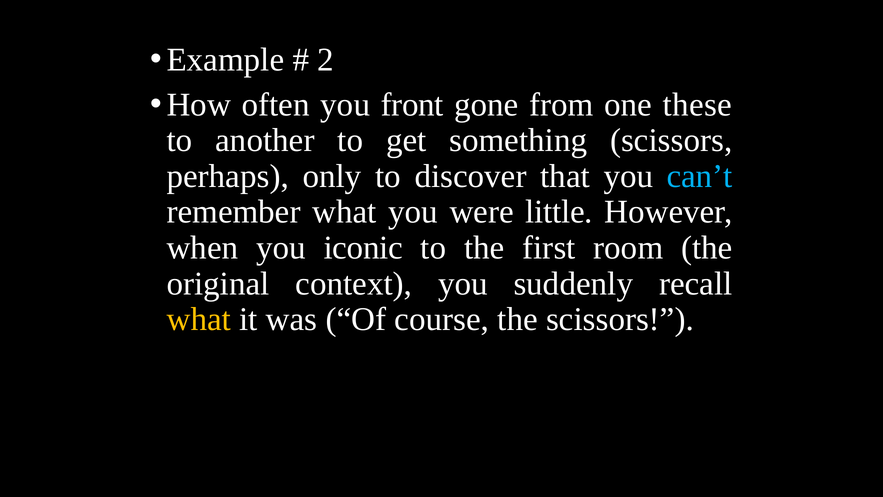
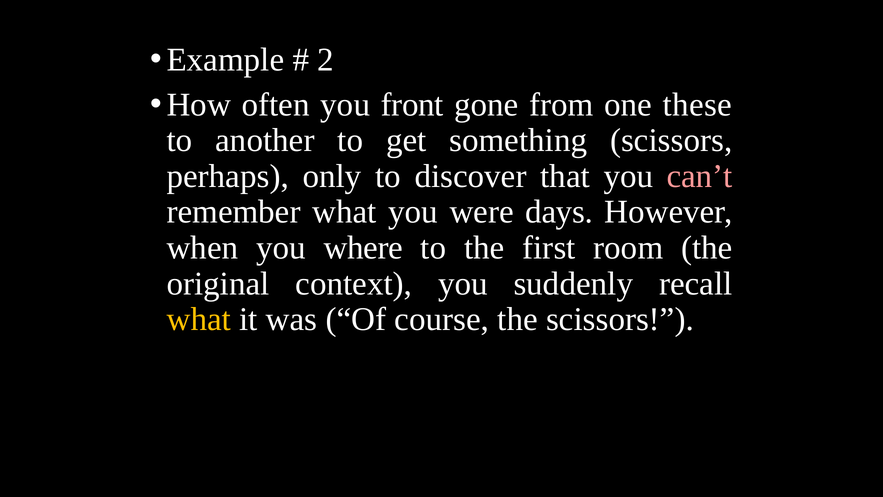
can’t colour: light blue -> pink
little: little -> days
iconic: iconic -> where
